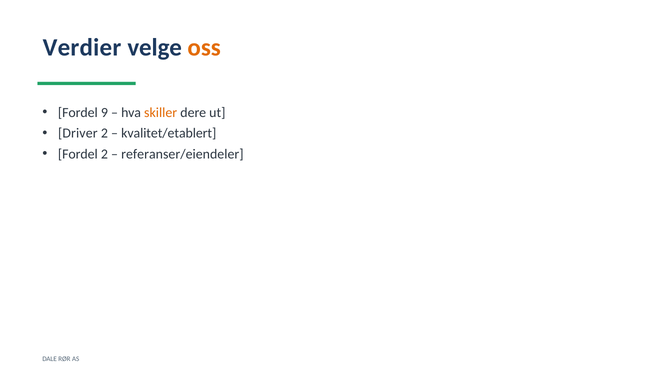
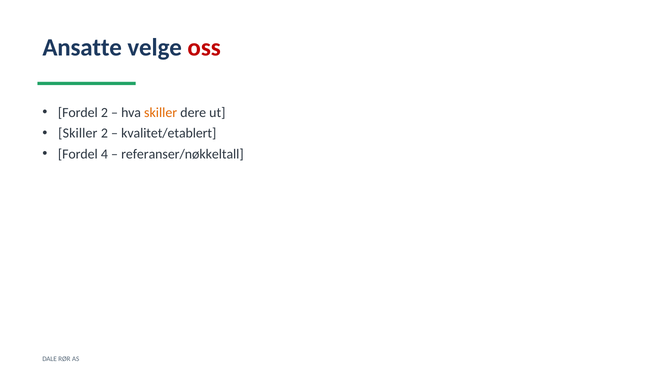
Verdier: Verdier -> Ansatte
oss colour: orange -> red
Fordel 9: 9 -> 2
Driver at (78, 134): Driver -> Skiller
Fordel 2: 2 -> 4
referanser/eiendeler: referanser/eiendeler -> referanser/nøkkeltall
